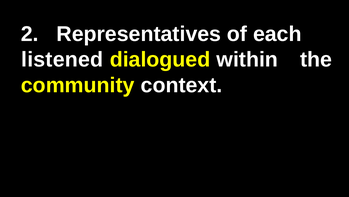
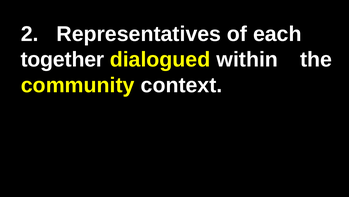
listened: listened -> together
